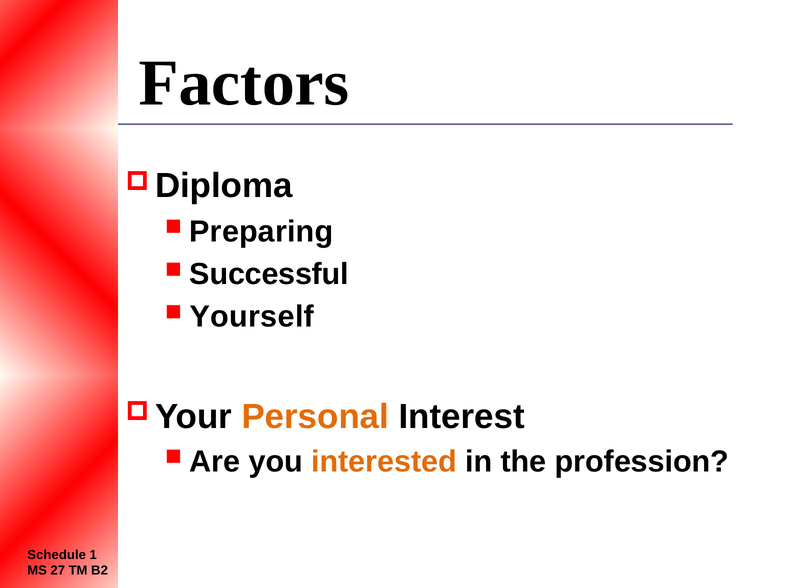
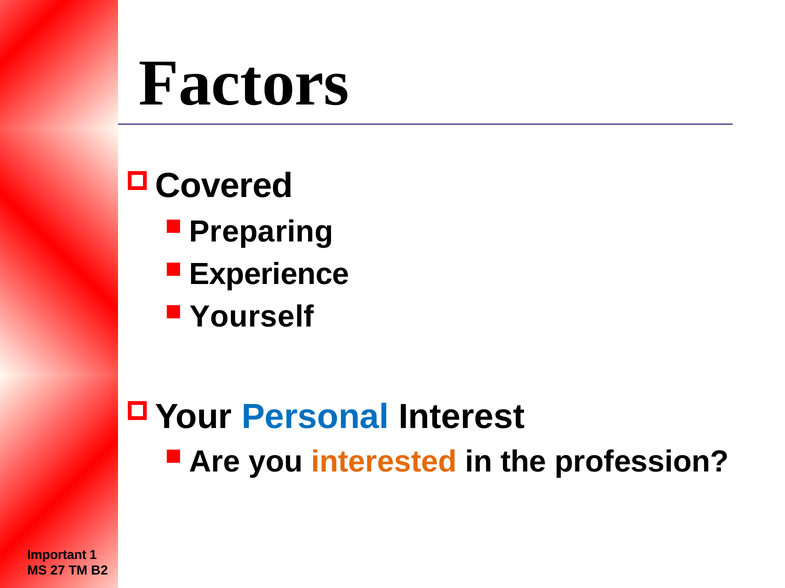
Diploma: Diploma -> Covered
Successful: Successful -> Experience
Personal colour: orange -> blue
Schedule: Schedule -> Important
